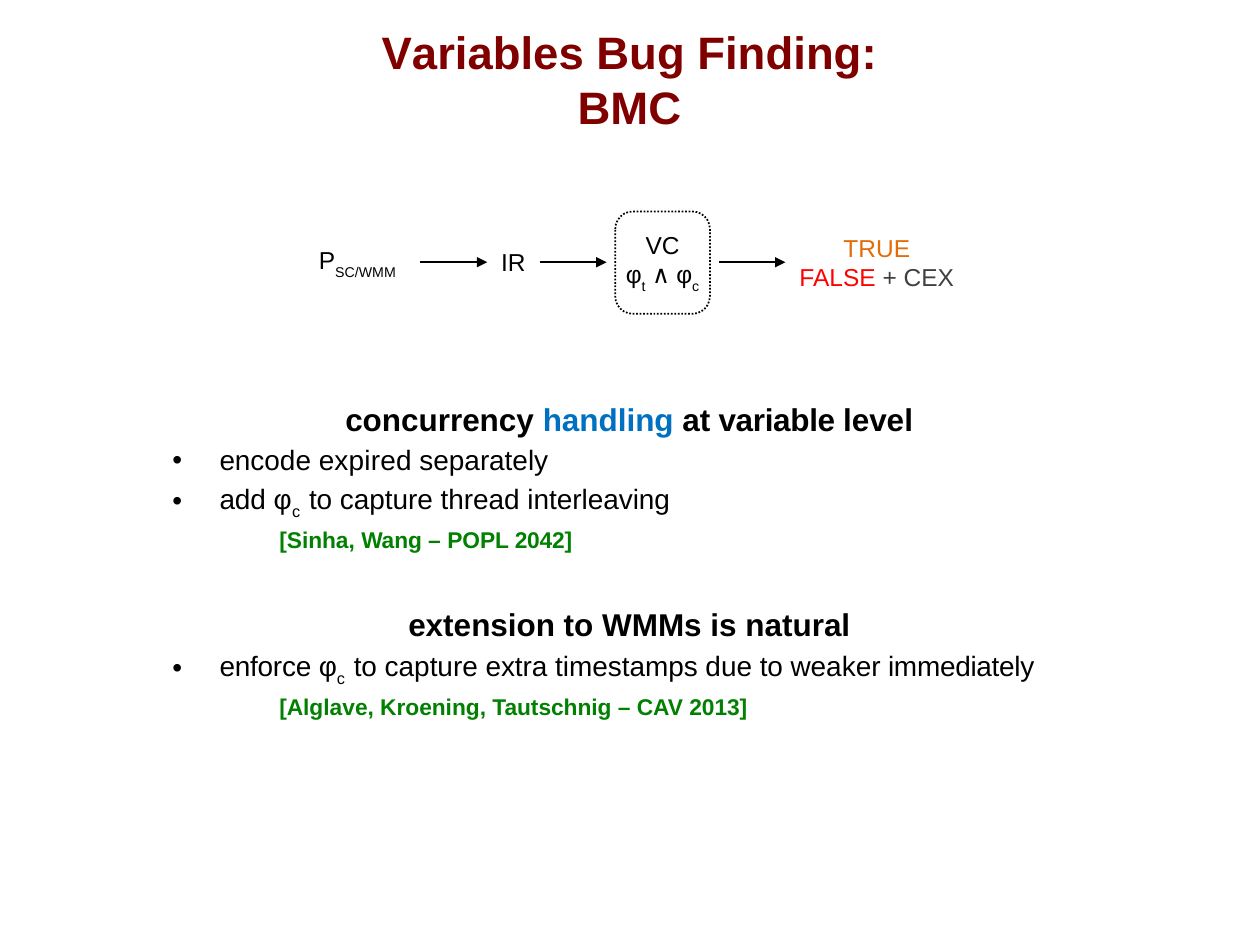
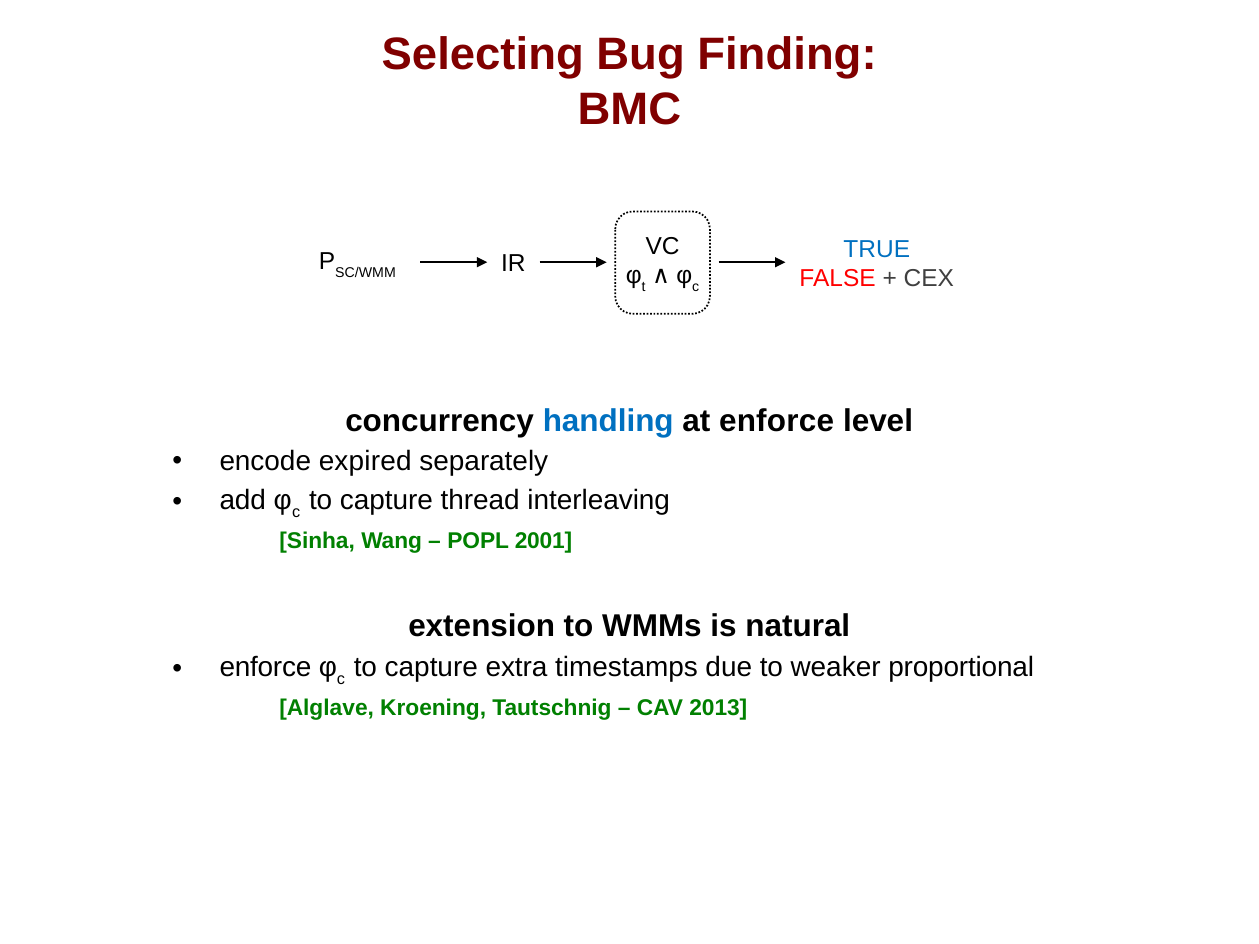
Variables: Variables -> Selecting
TRUE colour: orange -> blue
at variable: variable -> enforce
2042: 2042 -> 2001
immediately: immediately -> proportional
